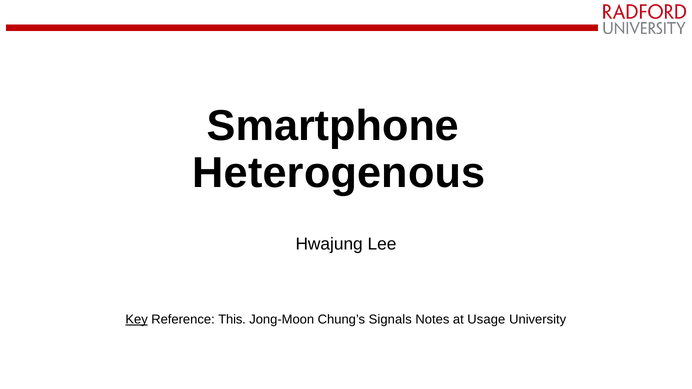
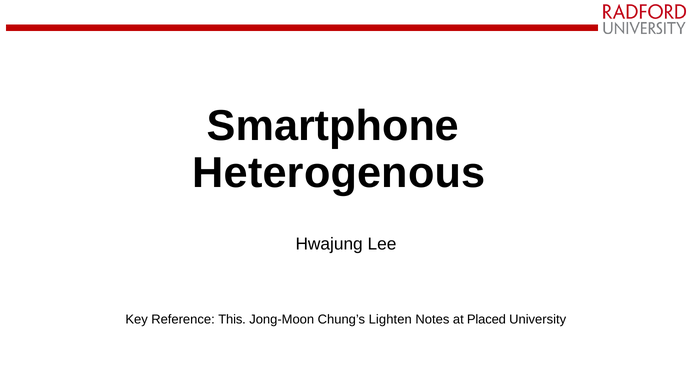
Key underline: present -> none
Signals: Signals -> Lighten
Usage: Usage -> Placed
